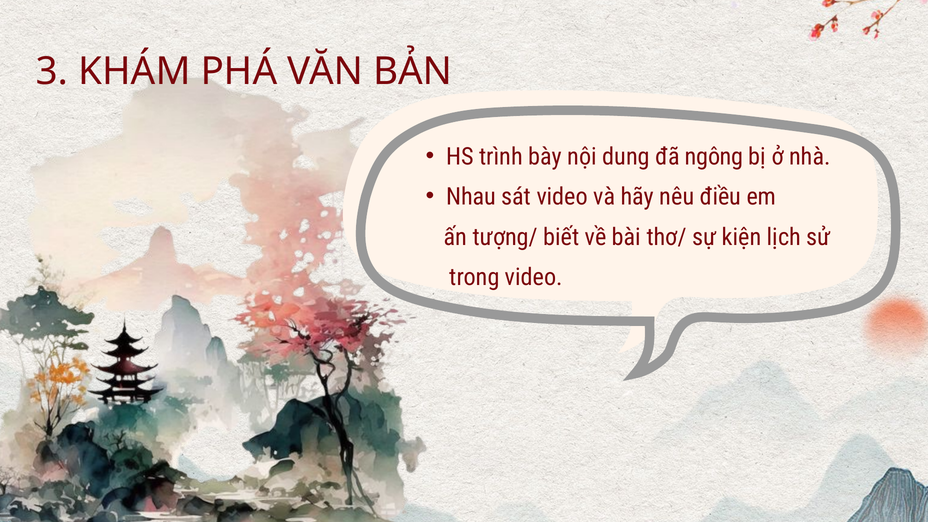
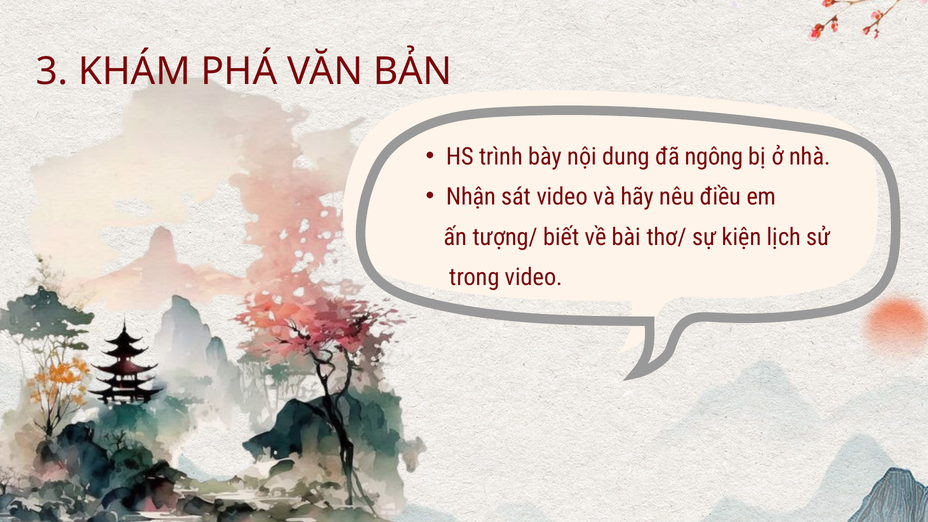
Nhau: Nhau -> Nhận
